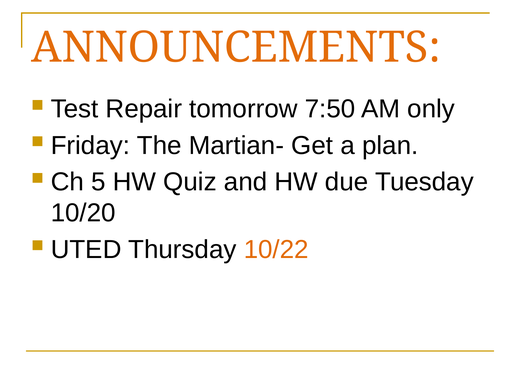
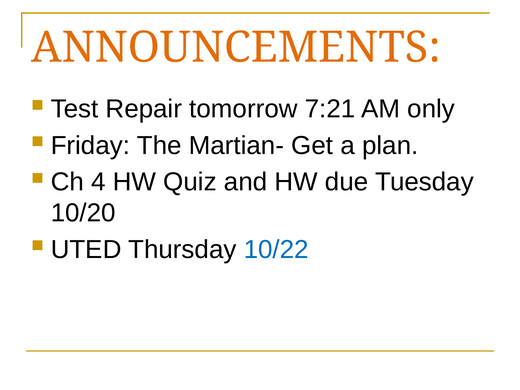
7:50: 7:50 -> 7:21
5: 5 -> 4
10/22 colour: orange -> blue
